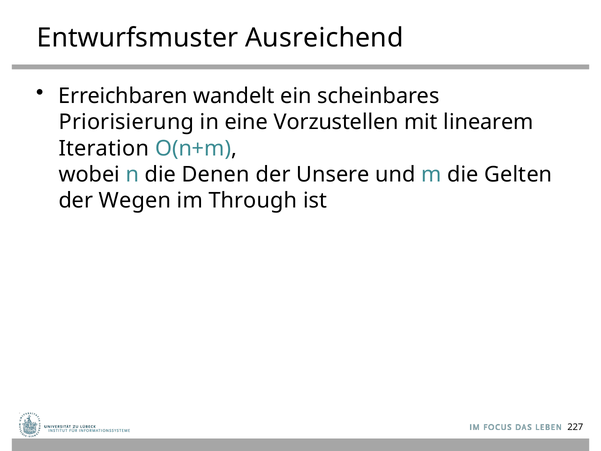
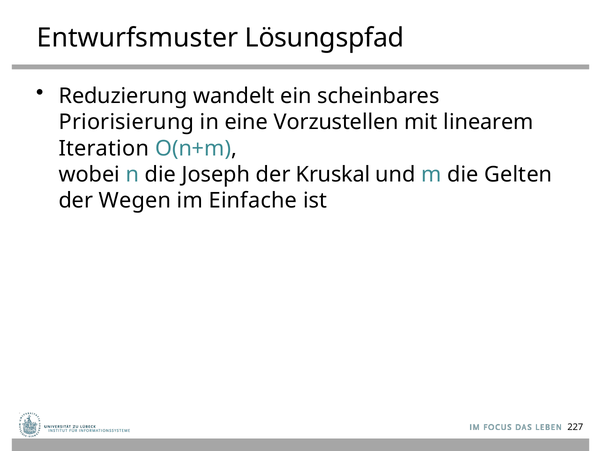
Ausreichend: Ausreichend -> Lösungspfad
Erreichbaren: Erreichbaren -> Reduzierung
Denen: Denen -> Joseph
Unsere: Unsere -> Kruskal
Through: Through -> Einfache
